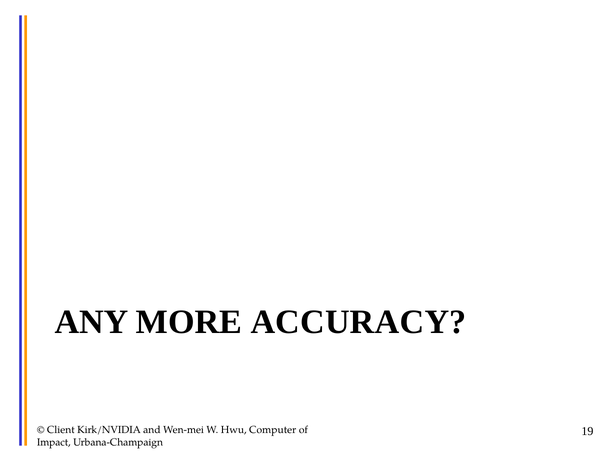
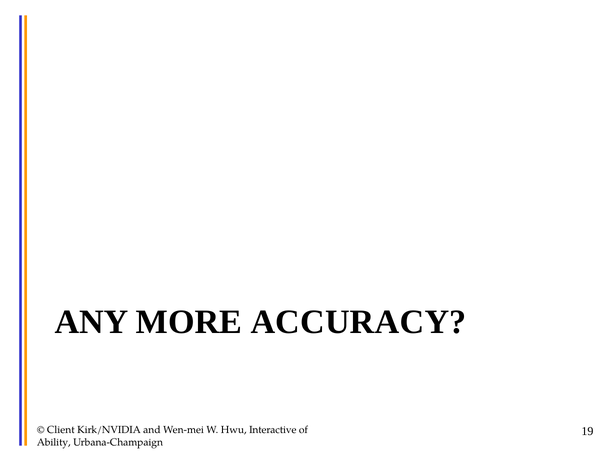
Computer: Computer -> Interactive
Impact: Impact -> Ability
